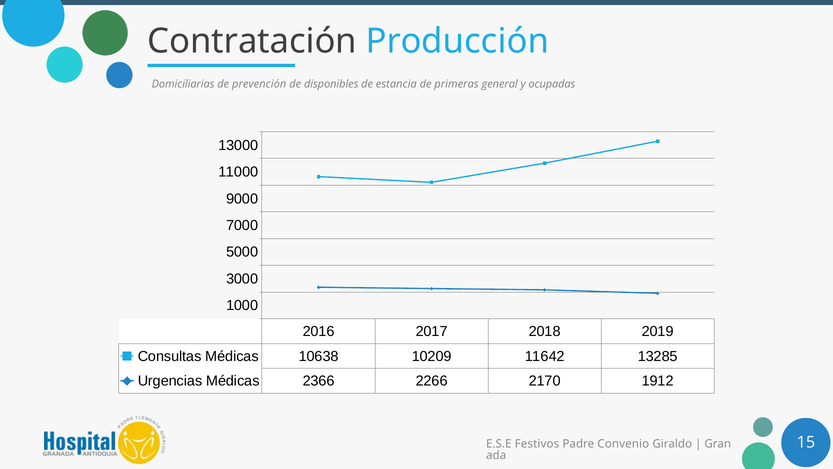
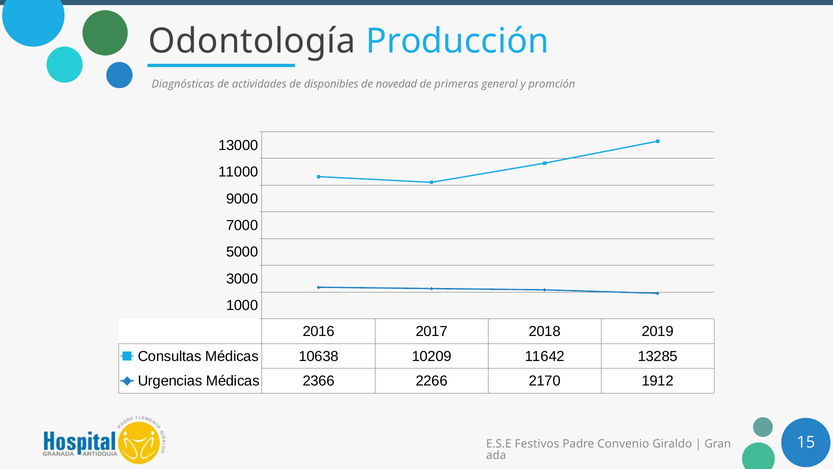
Contratación: Contratación -> Odontología
Domiciliarias: Domiciliarias -> Diagnósticas
prevención: prevención -> actividades
estancia: estancia -> novedad
ocupadas: ocupadas -> promción
